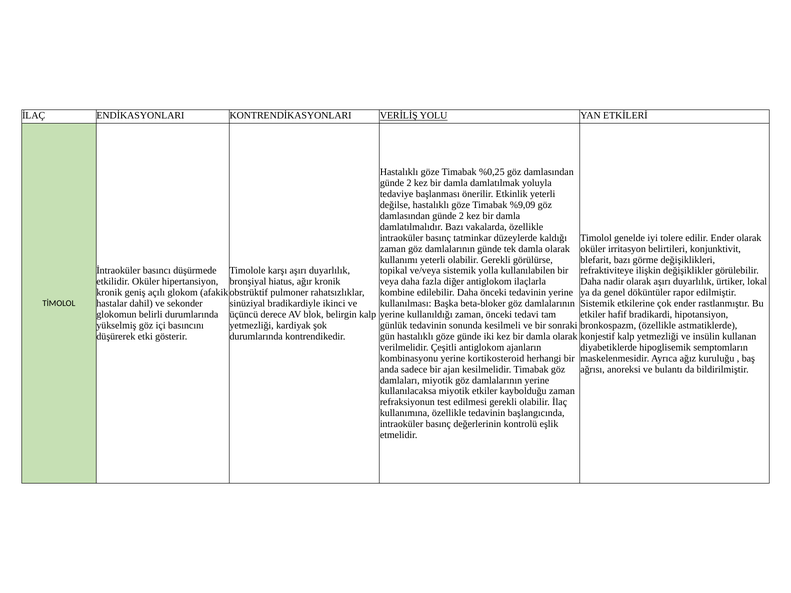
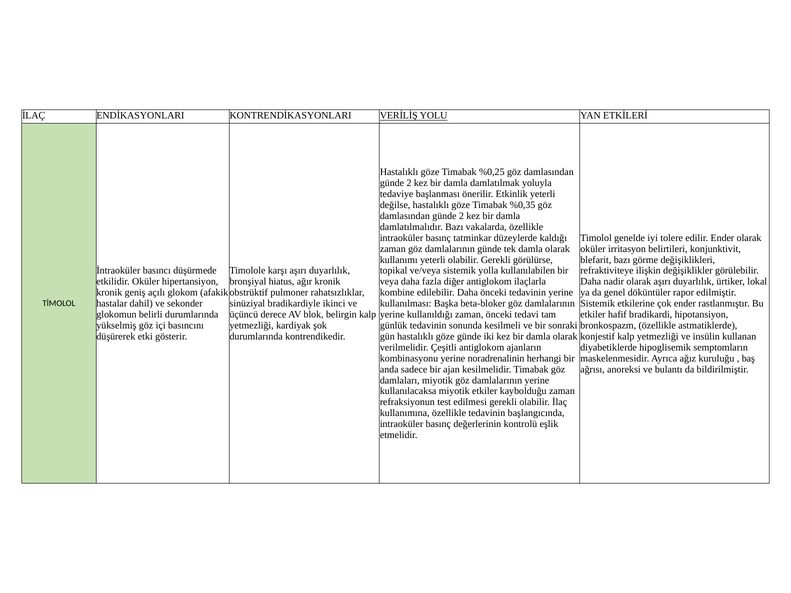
%9,09: %9,09 -> %0,35
kortikosteroid: kortikosteroid -> noradrenalinin
